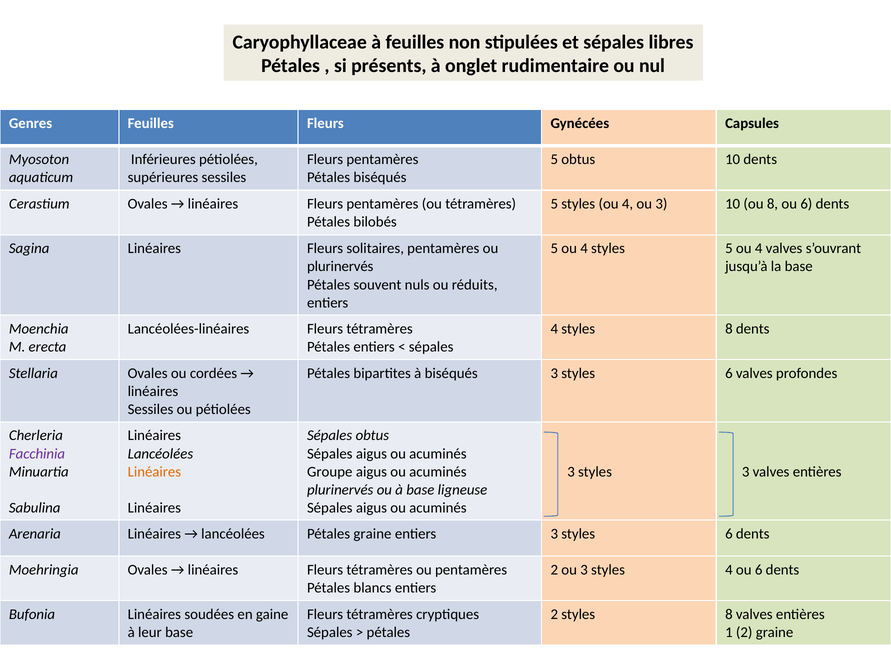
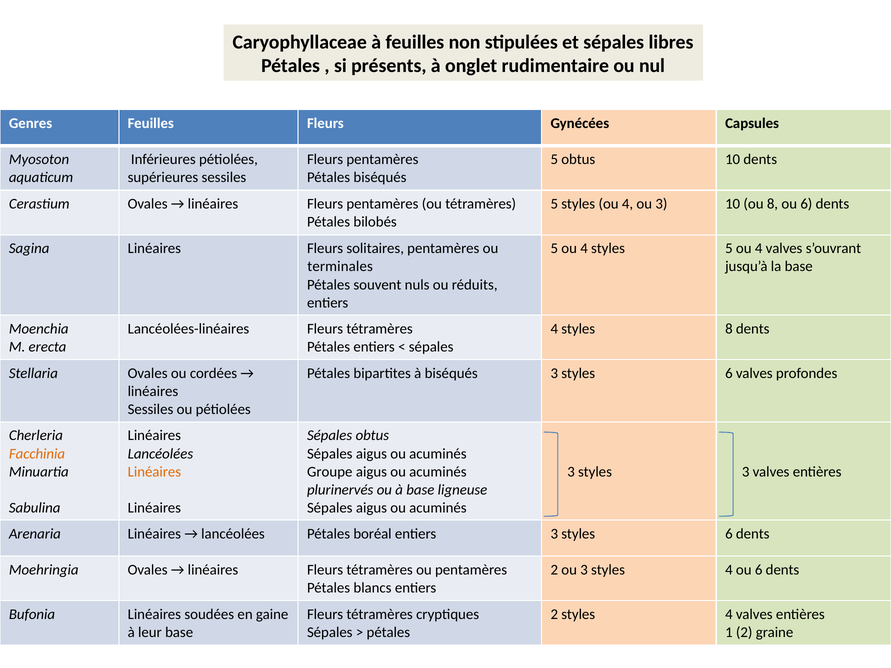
plurinervés at (340, 267): plurinervés -> terminales
Facchinia colour: purple -> orange
Pétales graine: graine -> boréal
2 styles 8: 8 -> 4
